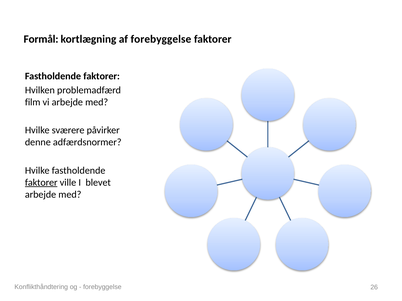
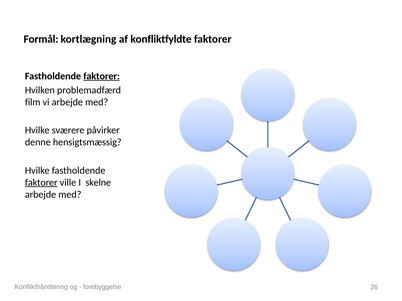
af forebyggelse: forebyggelse -> konfliktfyldte
faktorer at (102, 76) underline: none -> present
adfærdsnormer: adfærdsnormer -> hensigtsmæssig
blevet: blevet -> skelne
